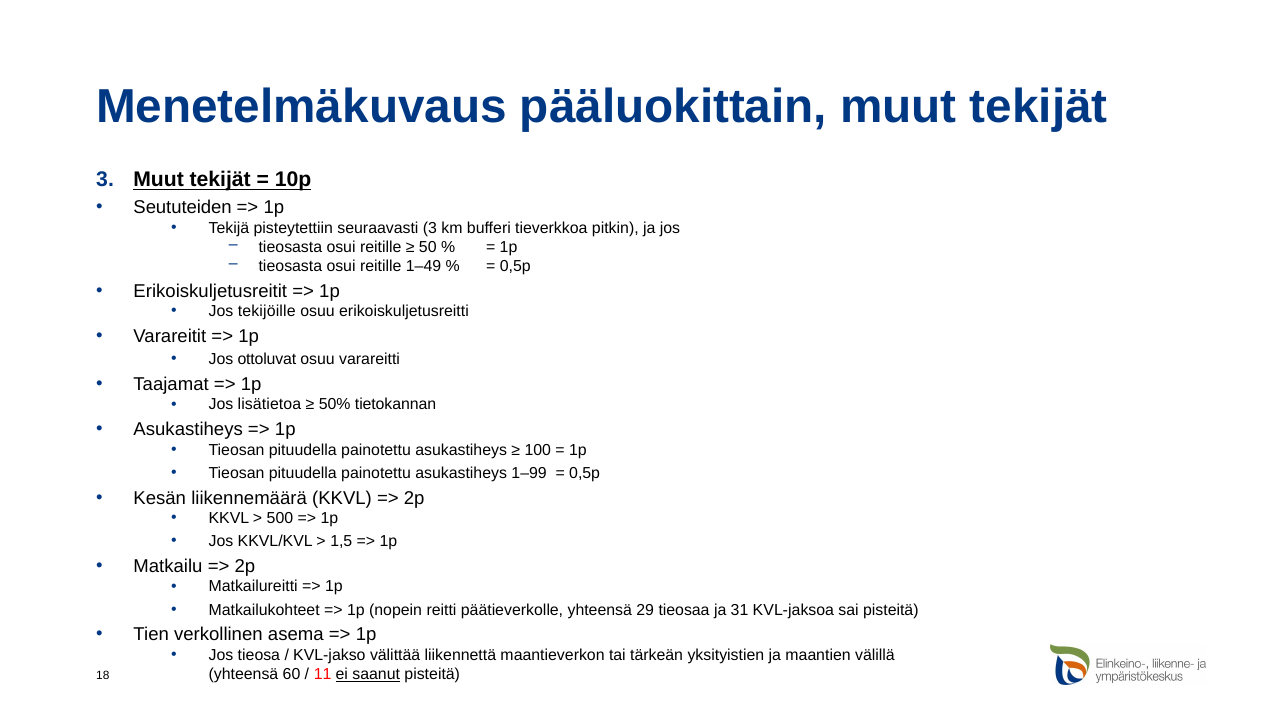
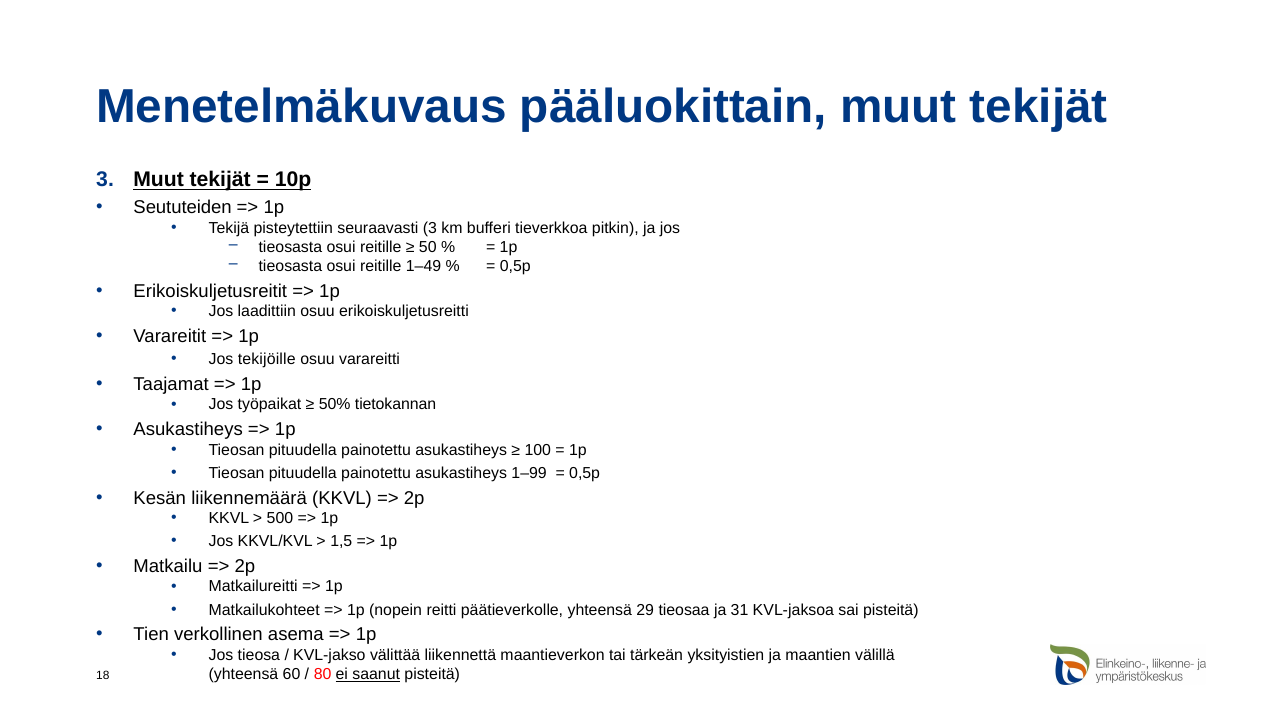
tekijöille: tekijöille -> laadittiin
ottoluvat: ottoluvat -> tekijöille
lisätietoa: lisätietoa -> työpaikat
11: 11 -> 80
